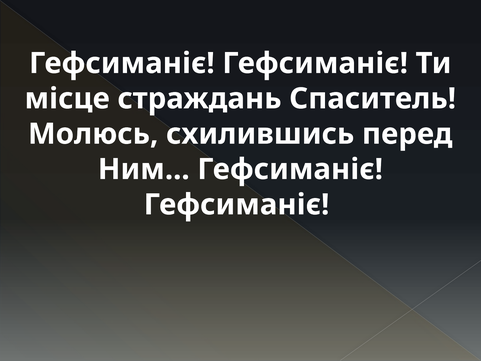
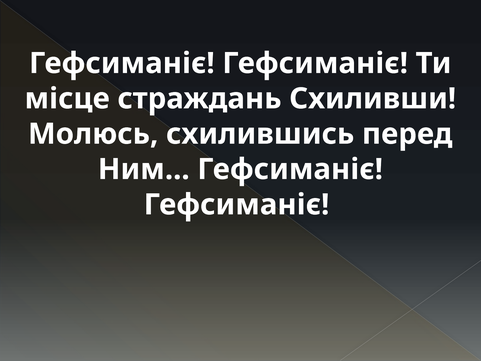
Спаситель: Спаситель -> Схиливши
